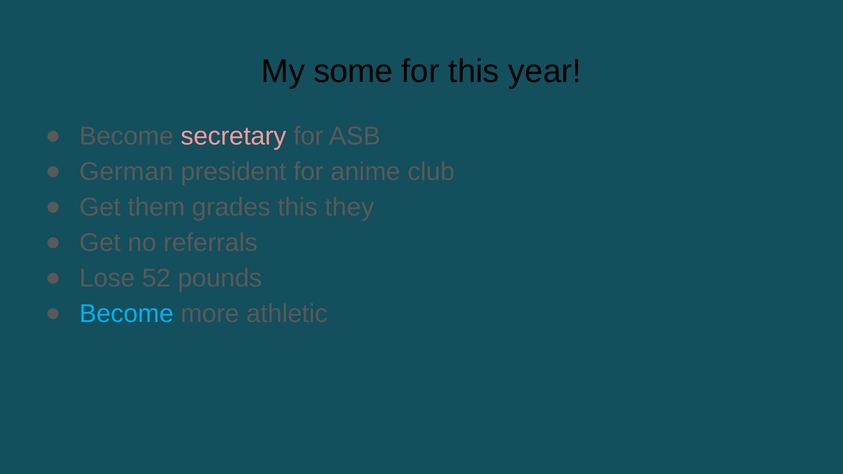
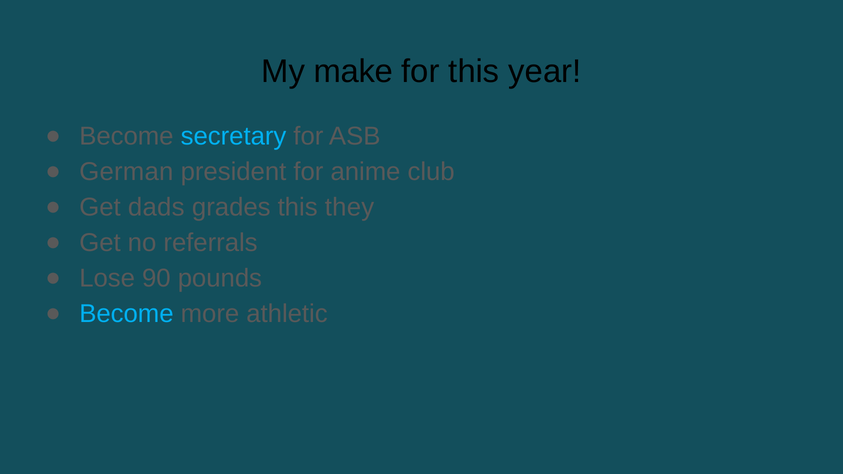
some: some -> make
secretary colour: pink -> light blue
them: them -> dads
52: 52 -> 90
